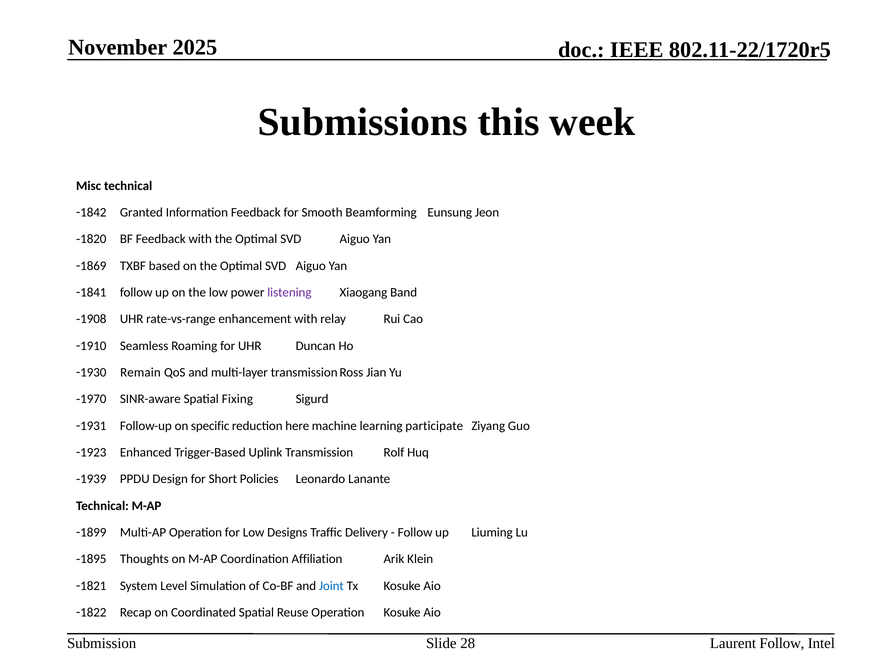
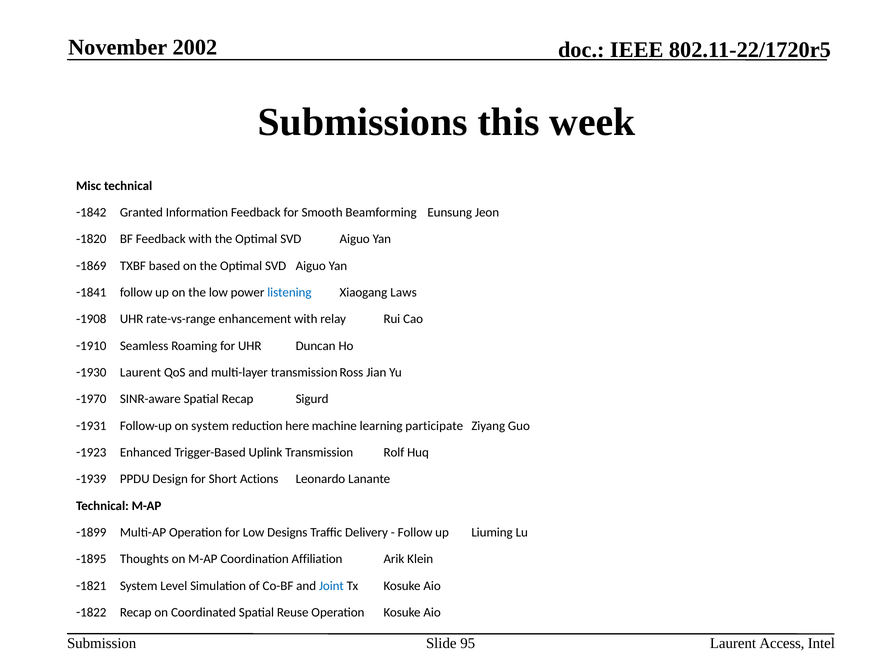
2025: 2025 -> 2002
listening colour: purple -> blue
Band: Band -> Laws
Remain at (140, 372): Remain -> Laurent
Spatial Fixing: Fixing -> Recap
on specific: specific -> system
Policies: Policies -> Actions
28: 28 -> 95
Laurent Follow: Follow -> Access
